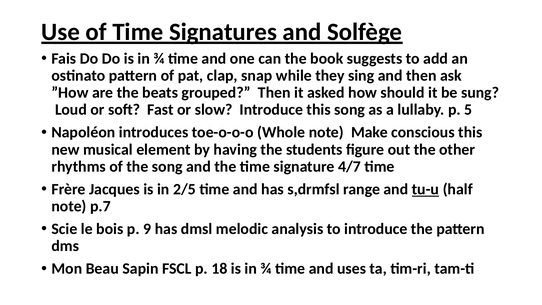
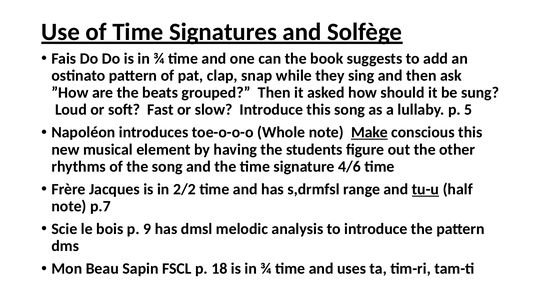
Make underline: none -> present
4/7: 4/7 -> 4/6
2/5: 2/5 -> 2/2
